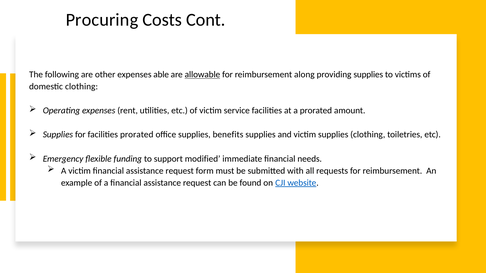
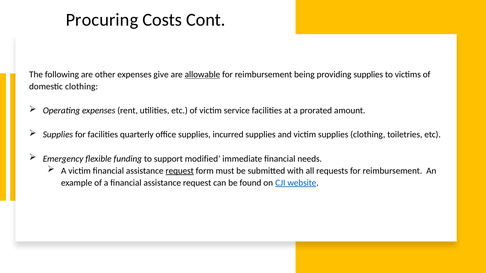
able: able -> give
along: along -> being
facilities prorated: prorated -> quarterly
benefits: benefits -> incurred
request at (180, 171) underline: none -> present
